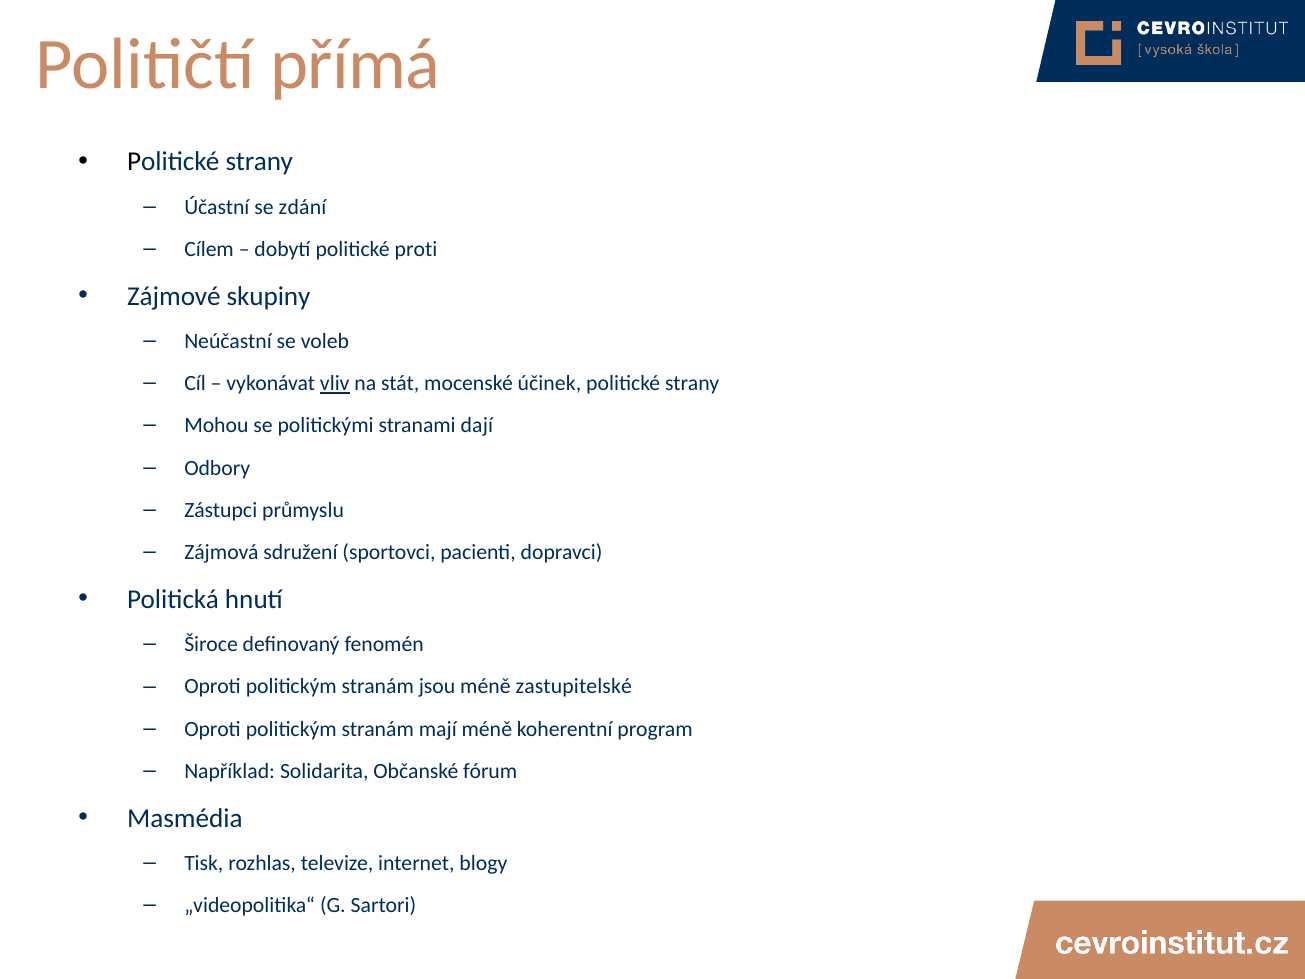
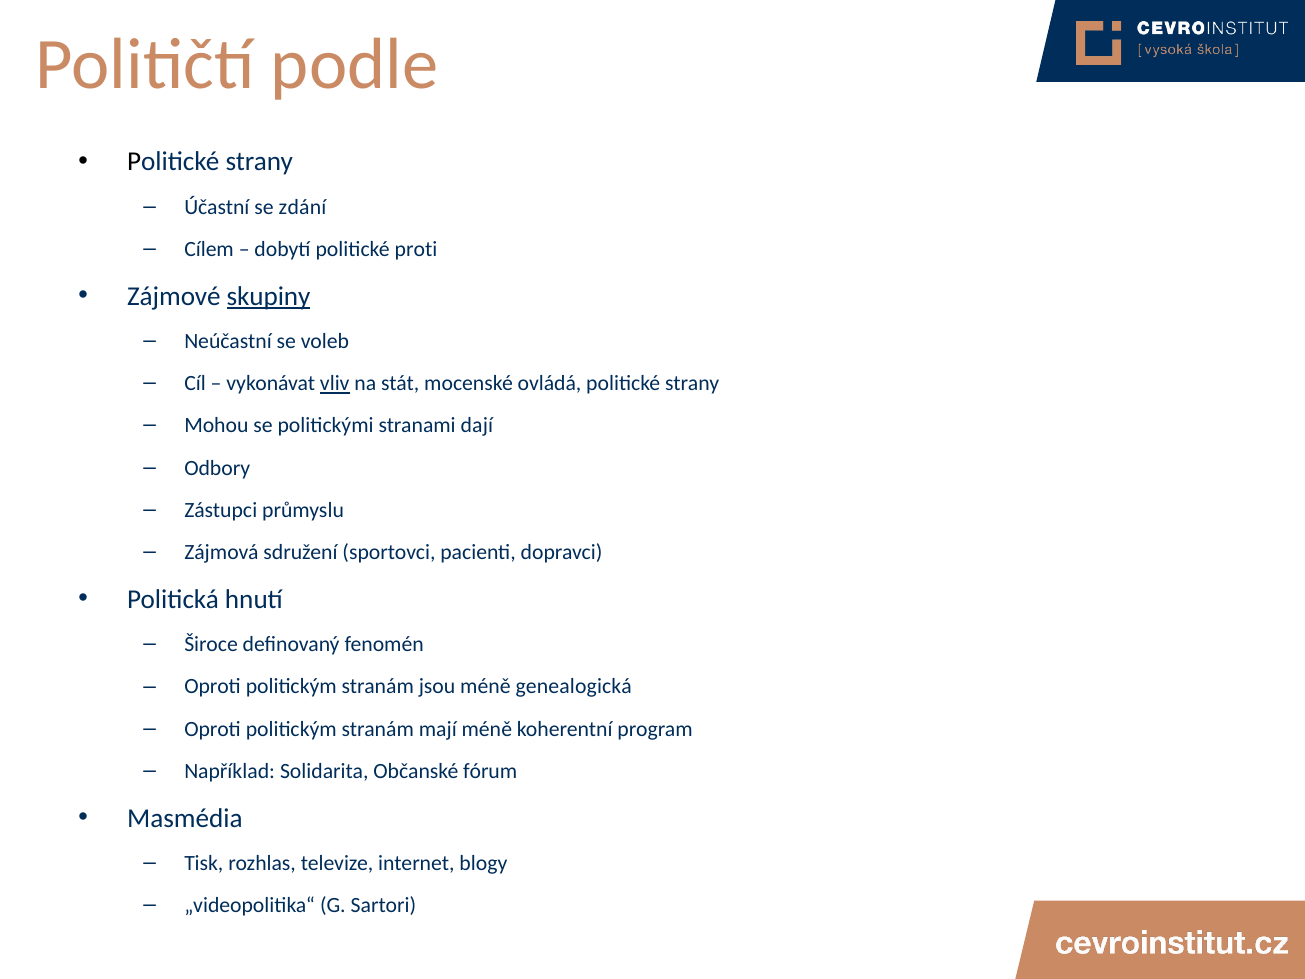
přímá: přímá -> podle
skupiny underline: none -> present
účinek: účinek -> ovládá
zastupitelské: zastupitelské -> genealogická
